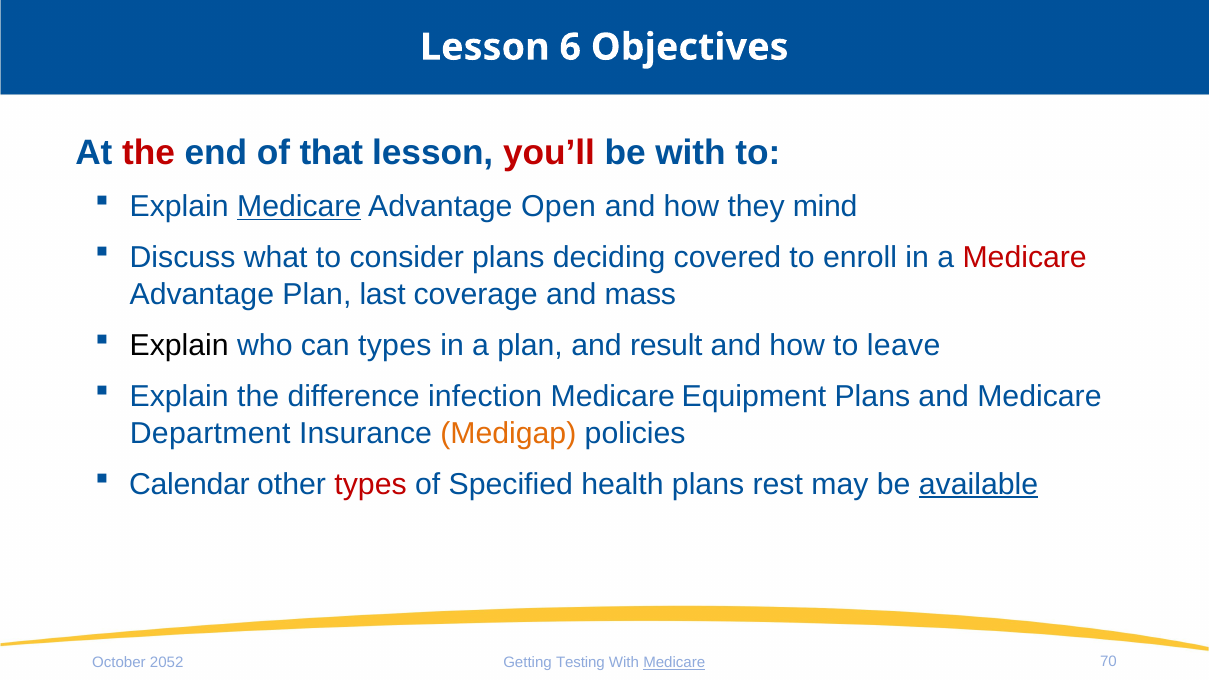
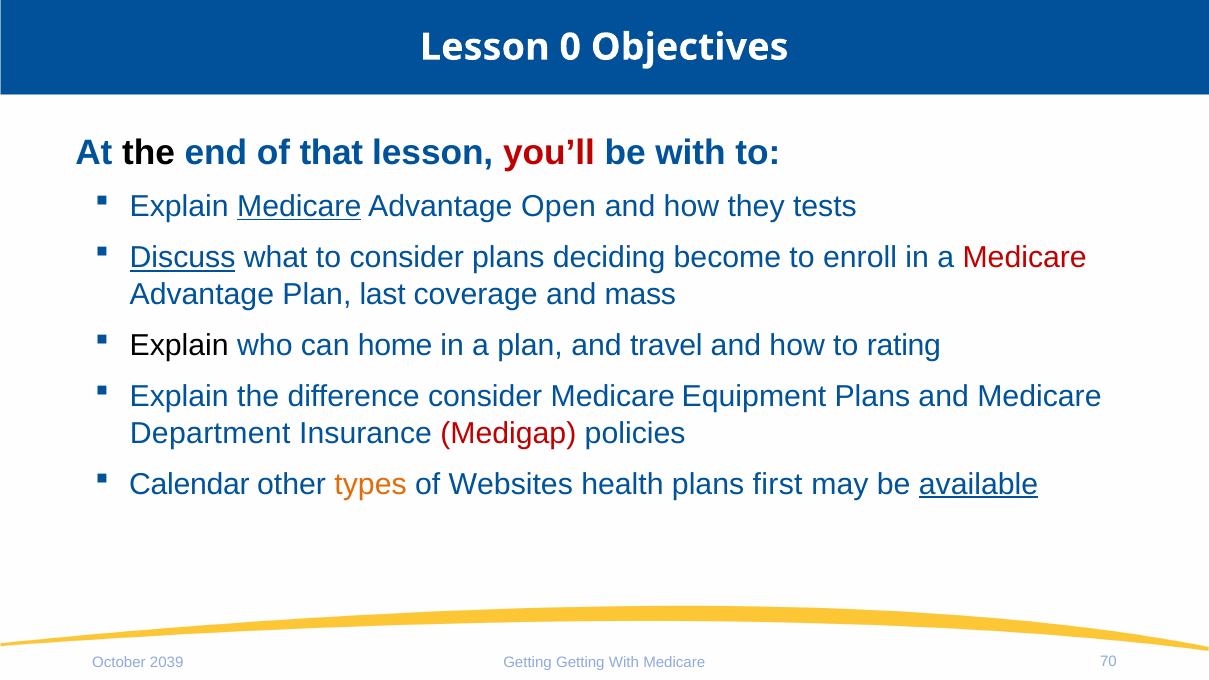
6: 6 -> 0
the at (148, 152) colour: red -> black
mind: mind -> tests
Discuss underline: none -> present
covered: covered -> become
can types: types -> home
result: result -> travel
leave: leave -> rating
difference infection: infection -> consider
Medigap colour: orange -> red
types at (371, 484) colour: red -> orange
Specified: Specified -> Websites
rest: rest -> first
2052: 2052 -> 2039
Getting Testing: Testing -> Getting
Medicare at (674, 663) underline: present -> none
